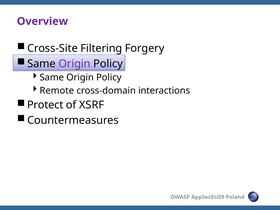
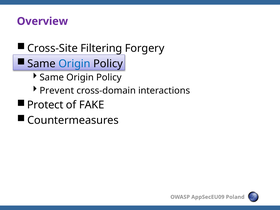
Origin at (74, 64) colour: purple -> blue
Remote: Remote -> Prevent
XSRF: XSRF -> FAKE
